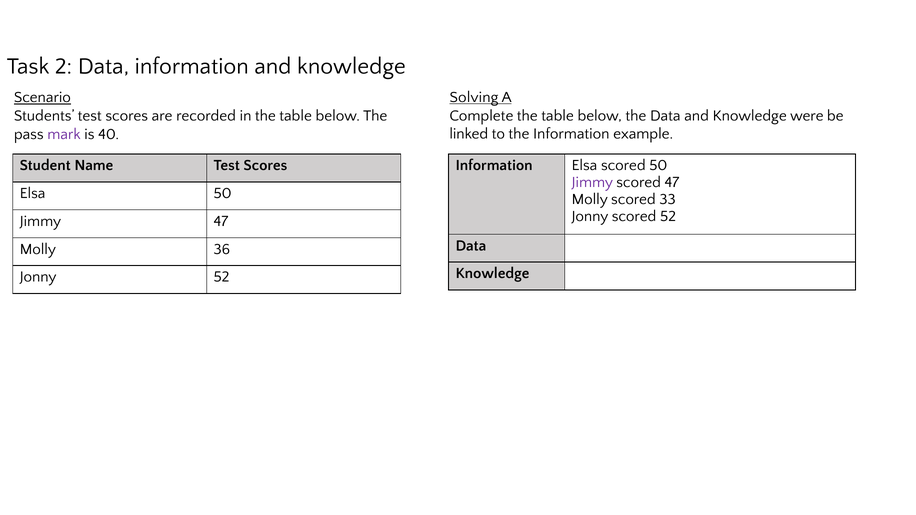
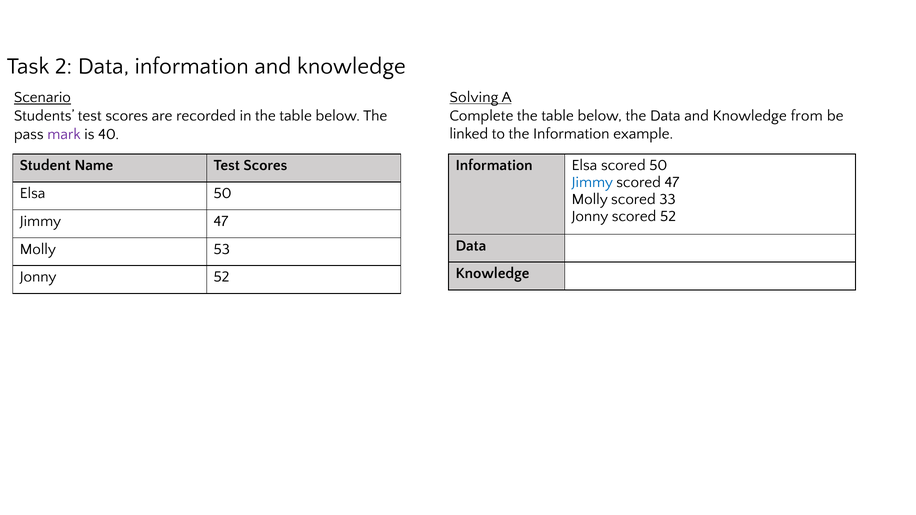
were: were -> from
Jimmy at (592, 182) colour: purple -> blue
36: 36 -> 53
